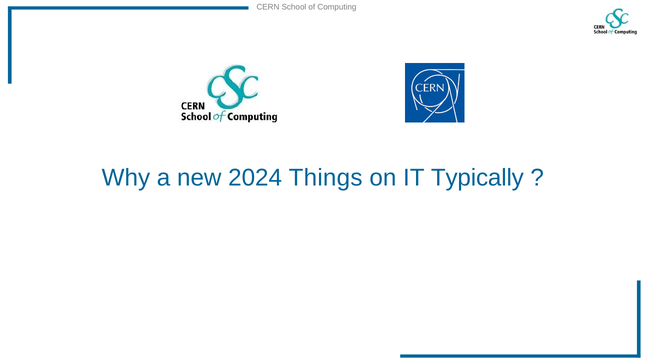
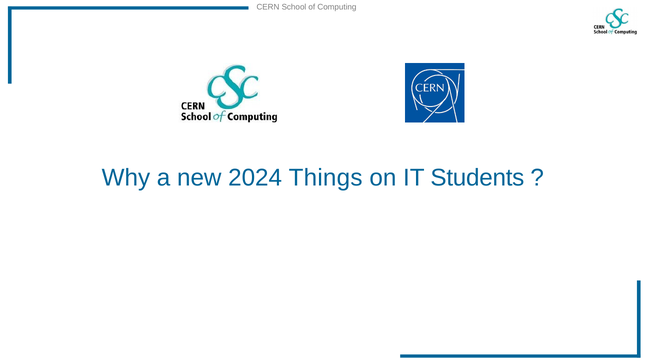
Typically: Typically -> Students
